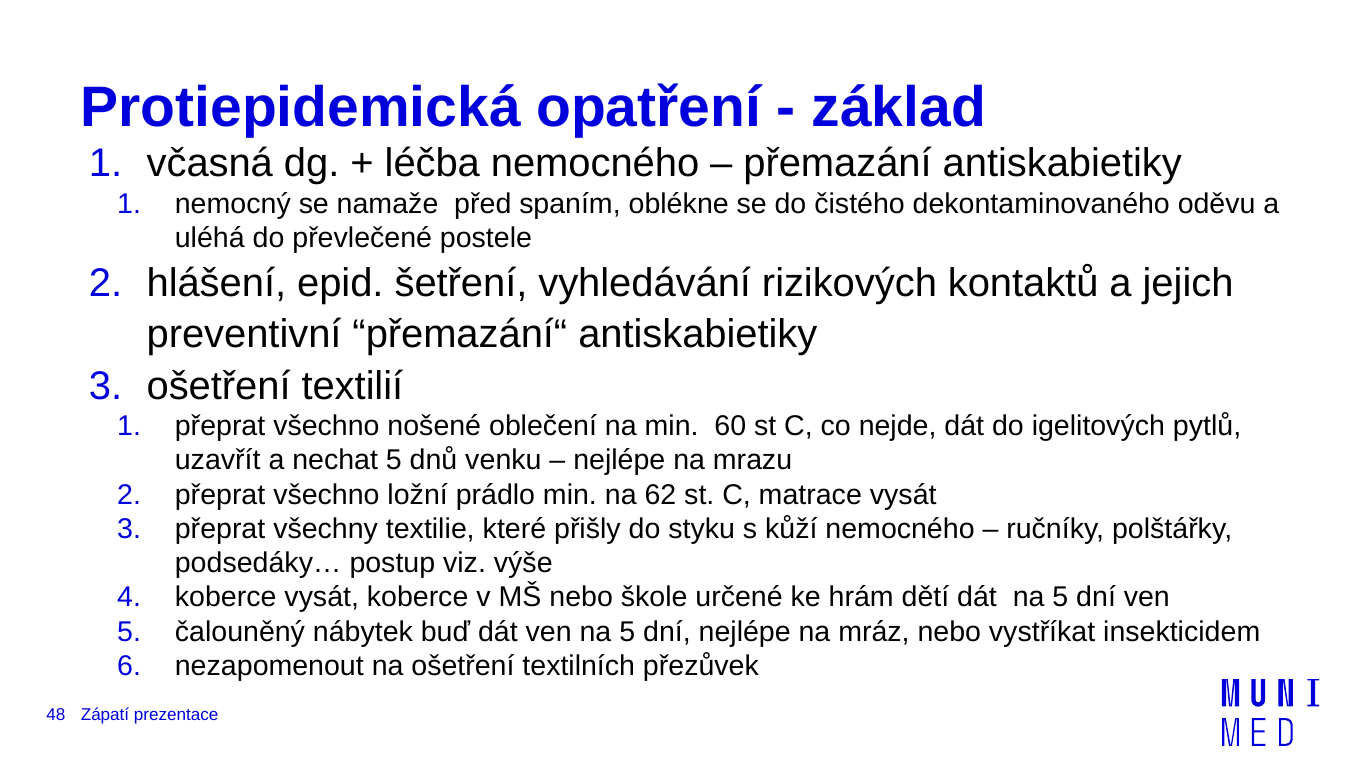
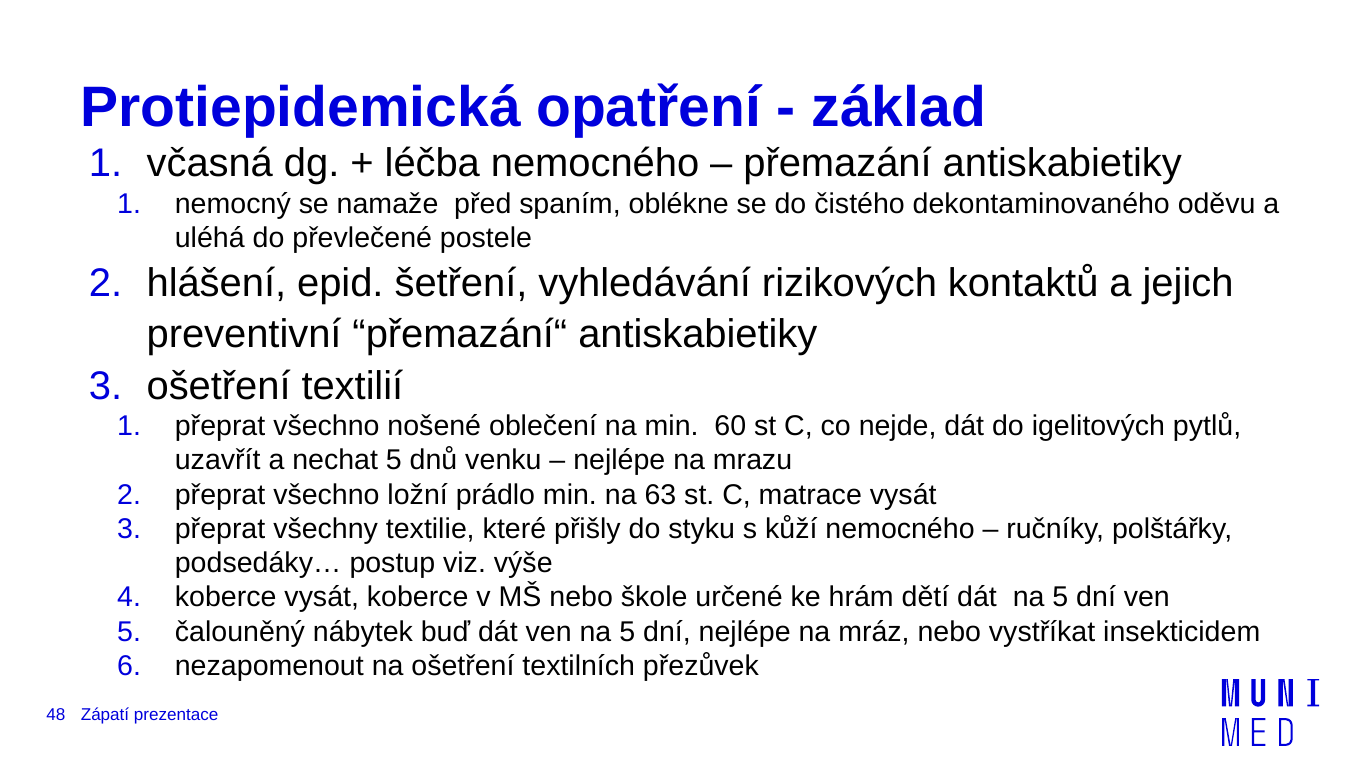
62: 62 -> 63
